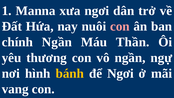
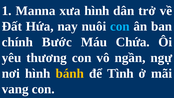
xưa ngơi: ngơi -> hình
con at (120, 26) colour: pink -> light blue
chính Ngần: Ngần -> Bước
Thần: Thần -> Chứa
để Ngơi: Ngơi -> Tình
